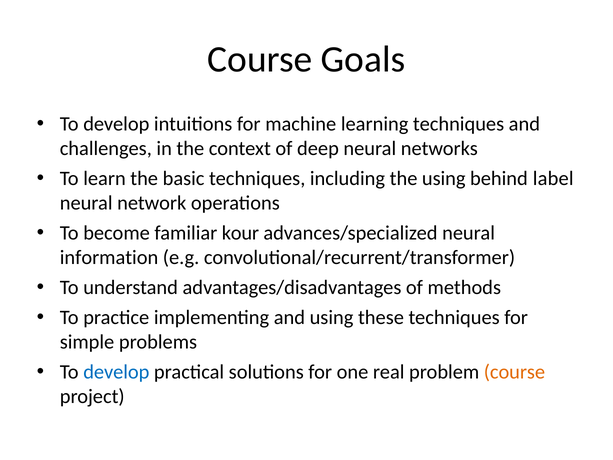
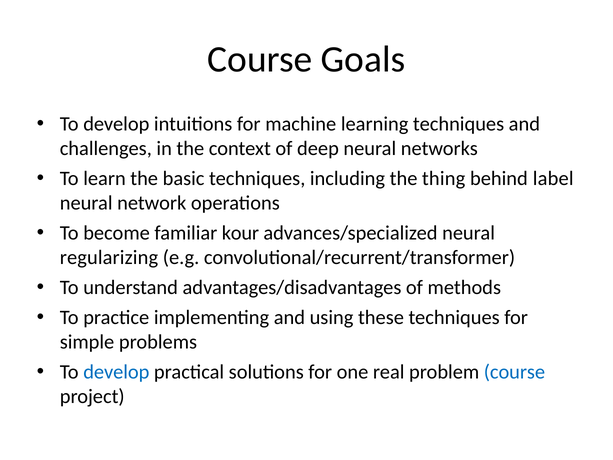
the using: using -> thing
information: information -> regularizing
course at (514, 372) colour: orange -> blue
